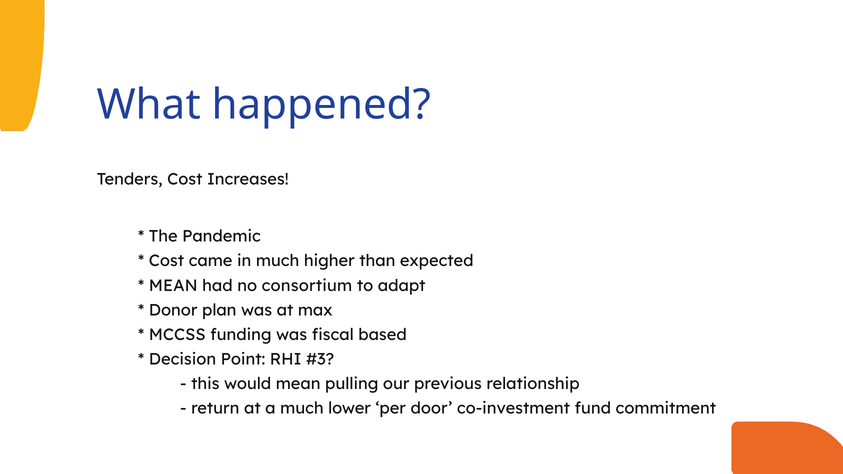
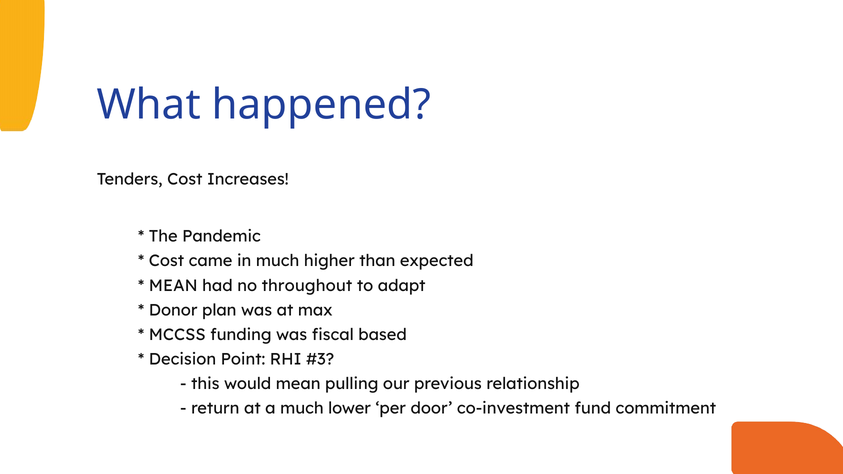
consortium: consortium -> throughout
